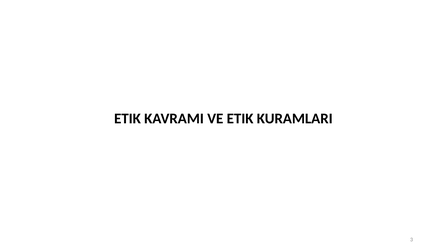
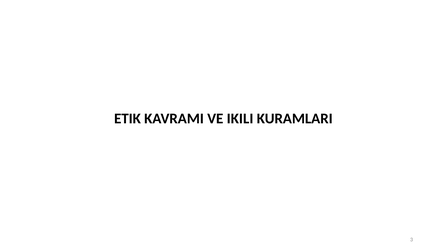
VE ETIK: ETIK -> IKILI
